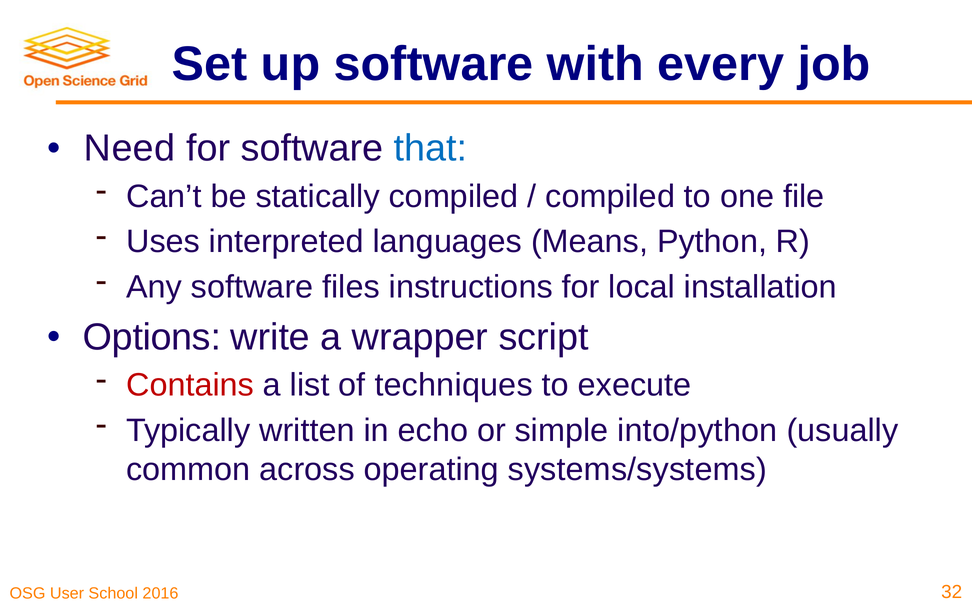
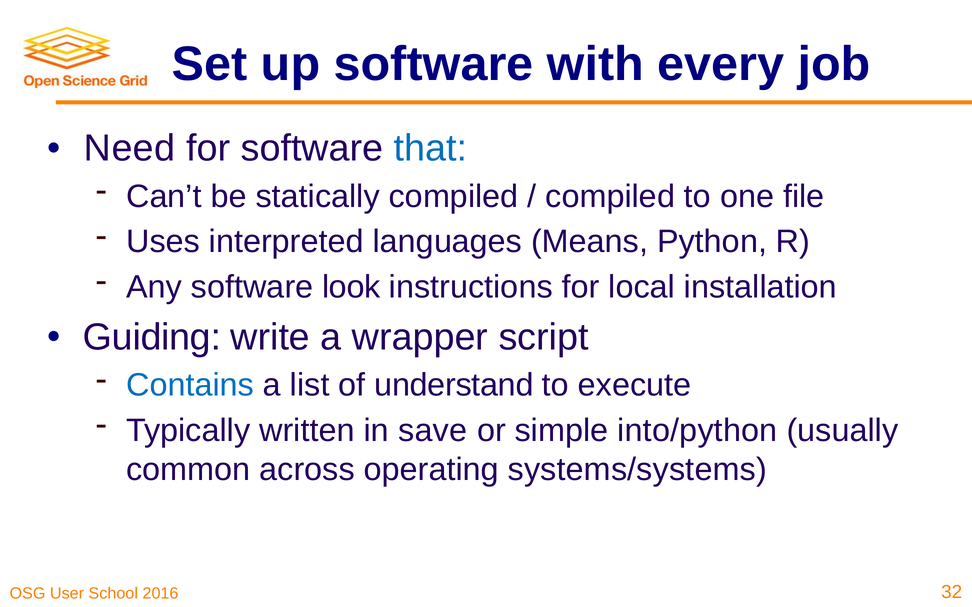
files: files -> look
Options: Options -> Guiding
Contains colour: red -> blue
techniques: techniques -> understand
echo: echo -> save
